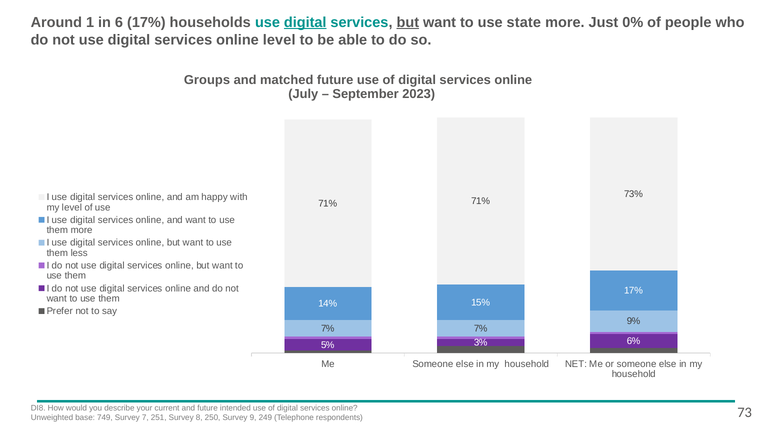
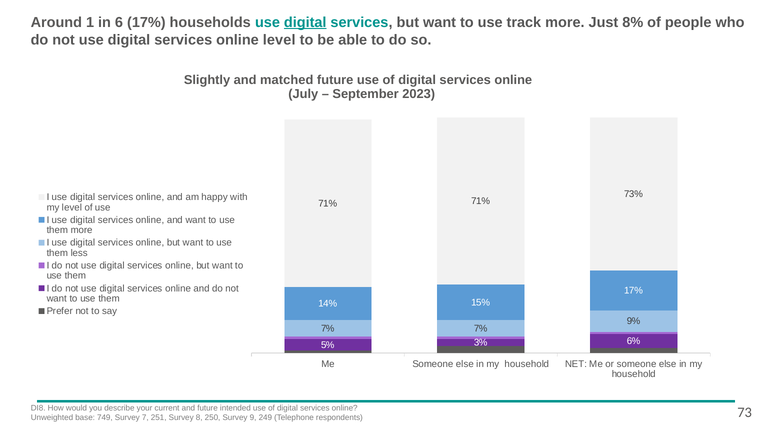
but at (408, 22) underline: present -> none
state: state -> track
0%: 0% -> 8%
Groups: Groups -> Slightly
